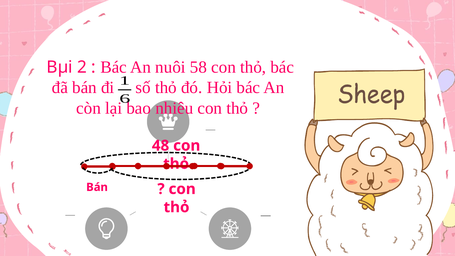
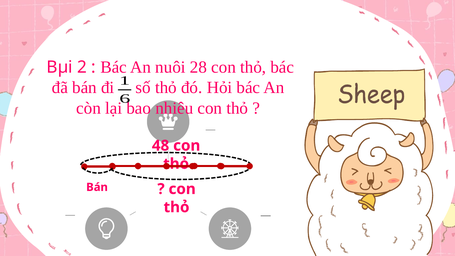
58: 58 -> 28
